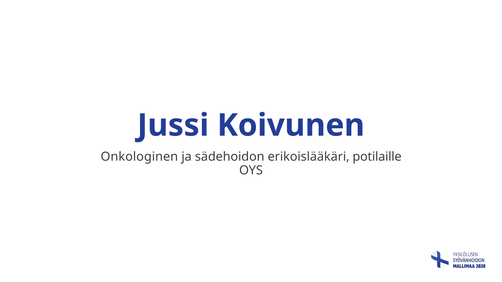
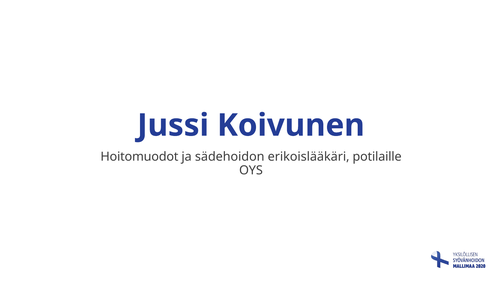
Onkologinen: Onkologinen -> Hoitomuodot
